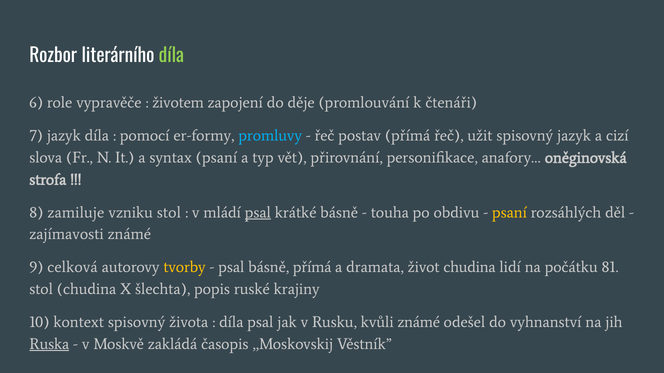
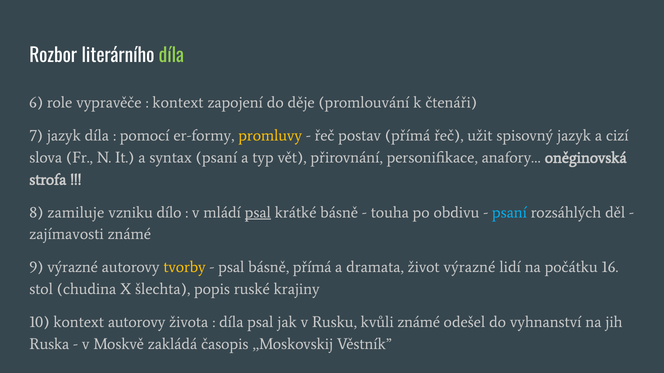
životem at (178, 103): životem -> kontext
promluvy colour: light blue -> yellow
vzniku stol: stol -> dílo
psaní at (510, 213) colour: yellow -> light blue
9 celková: celková -> výrazné
život chudina: chudina -> výrazné
81: 81 -> 16
kontext spisovný: spisovný -> autorovy
Ruska underline: present -> none
